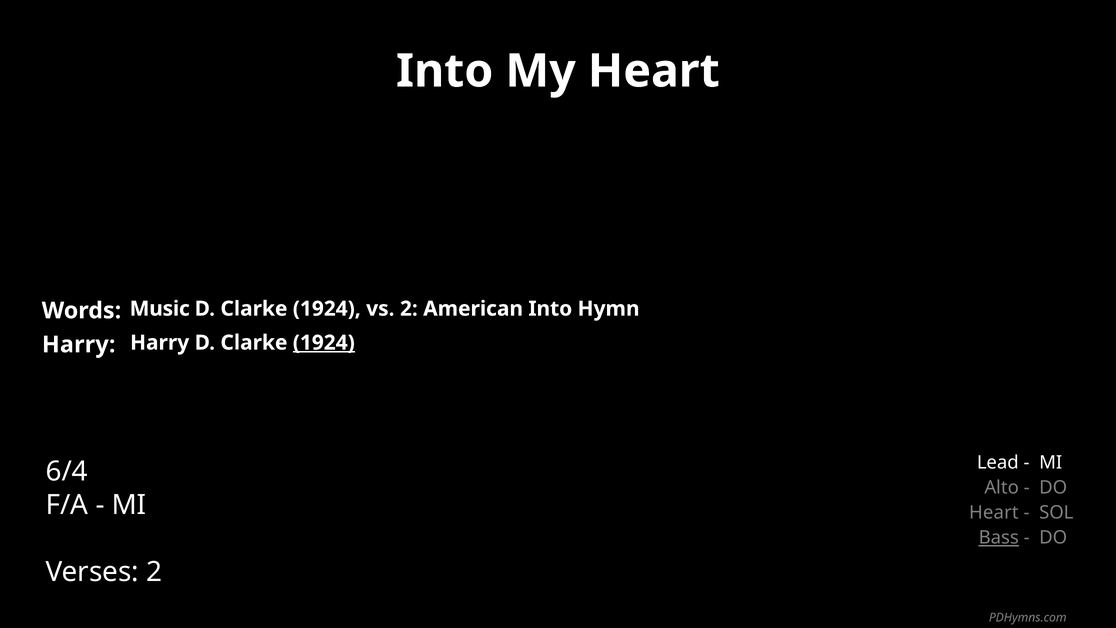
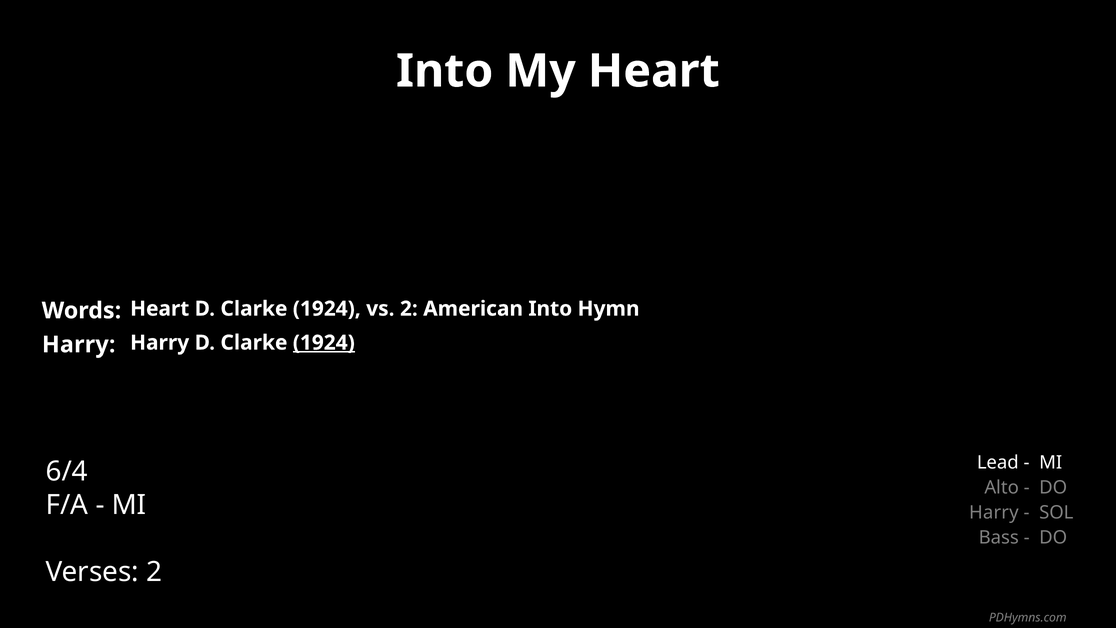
Words Music: Music -> Heart
Heart at (994, 513): Heart -> Harry
Bass underline: present -> none
